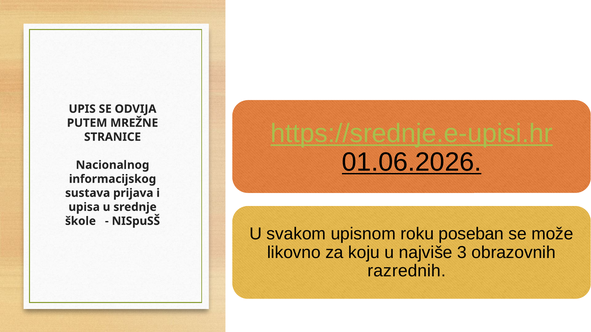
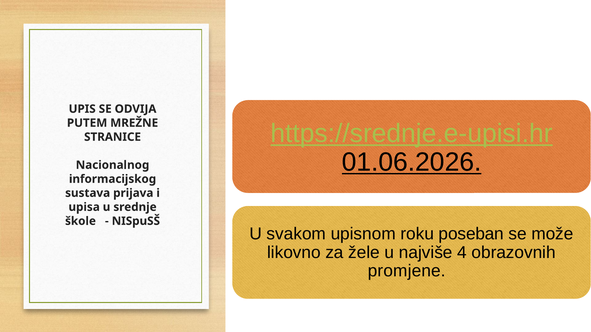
koju: koju -> žele
3: 3 -> 4
razrednih: razrednih -> promjene
